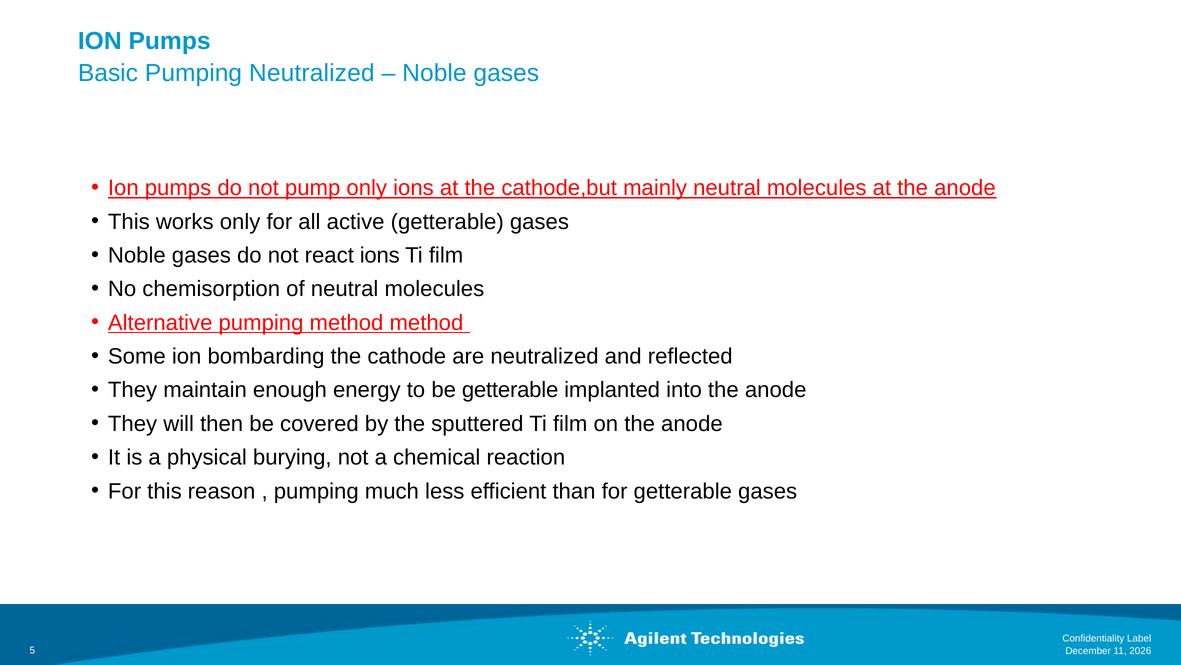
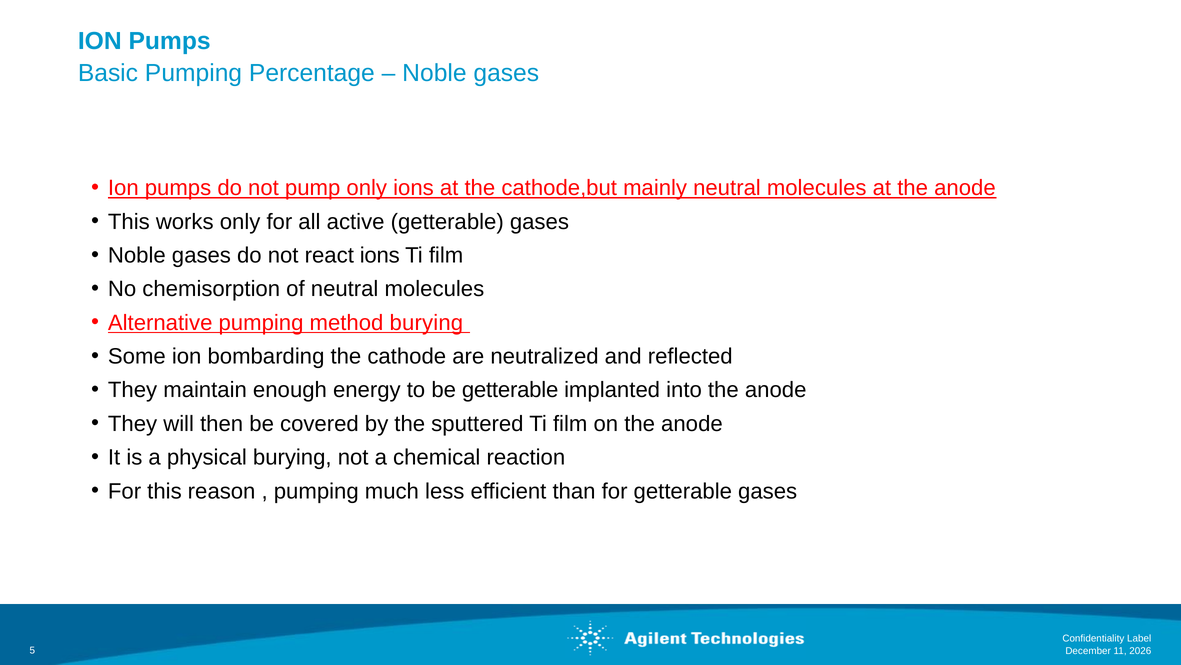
Pumping Neutralized: Neutralized -> Percentage
method method: method -> burying
